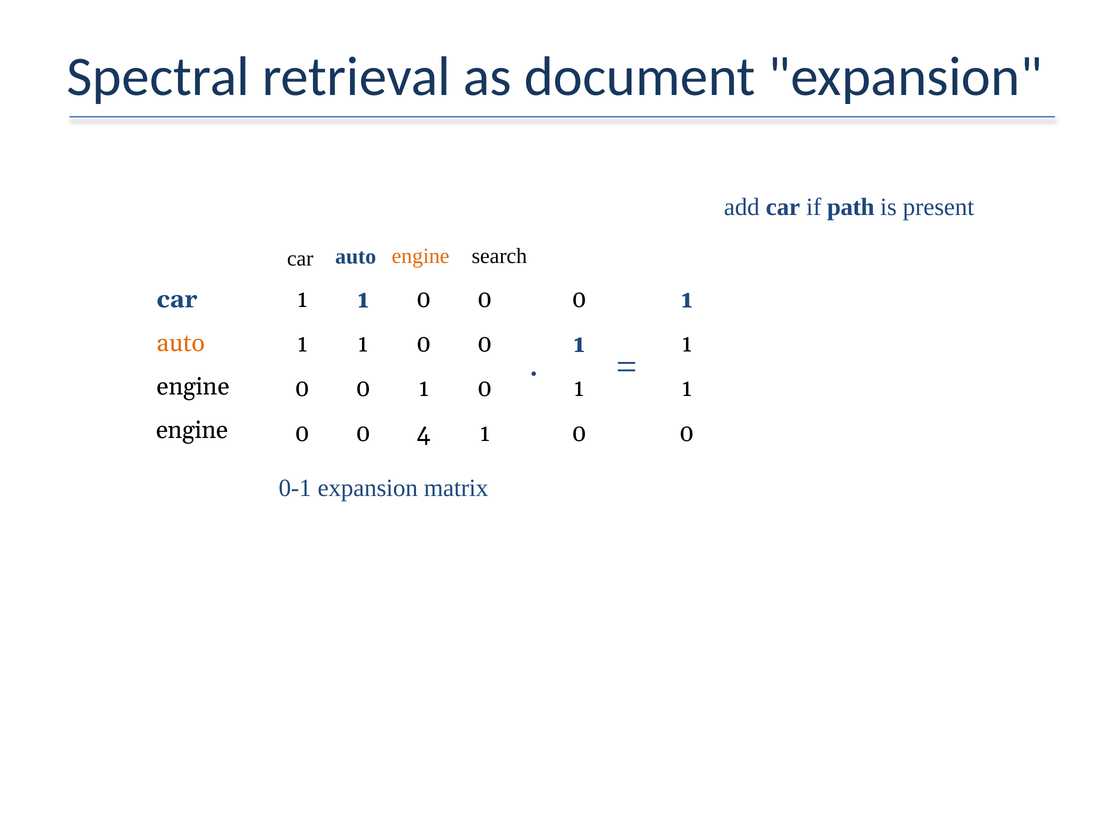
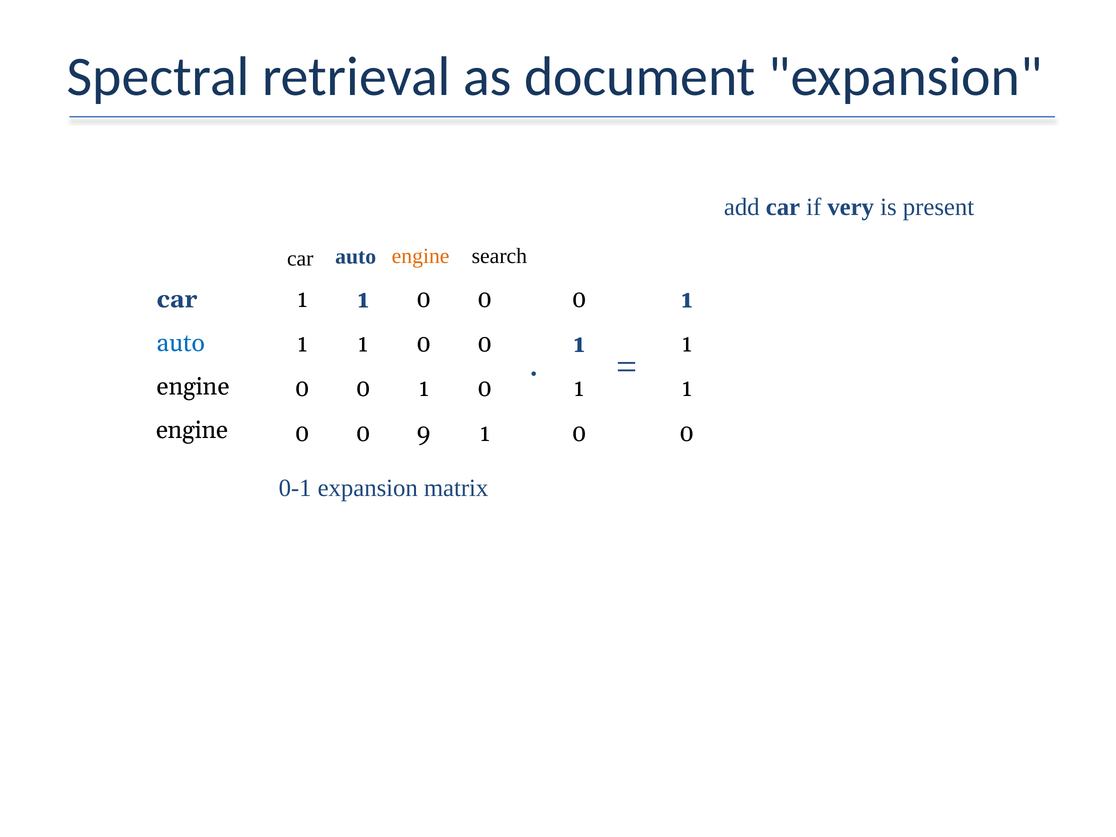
path: path -> very
auto at (181, 343) colour: orange -> blue
4: 4 -> 9
